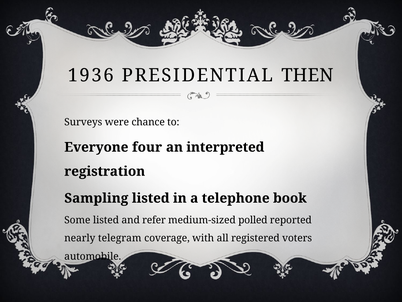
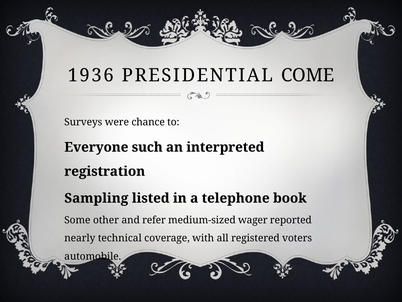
THEN: THEN -> COME
four: four -> such
Some listed: listed -> other
polled: polled -> wager
telegram: telegram -> technical
